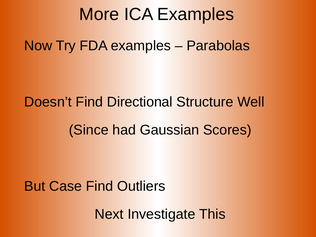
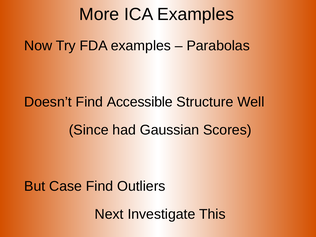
Directional: Directional -> Accessible
